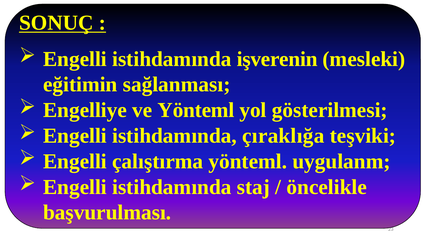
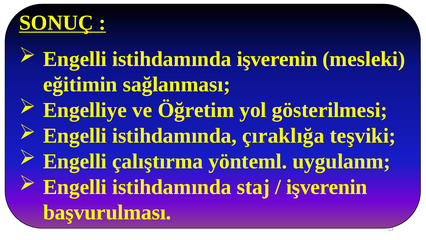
ve Yönteml: Yönteml -> Öğretim
öncelikle at (327, 187): öncelikle -> işverenin
